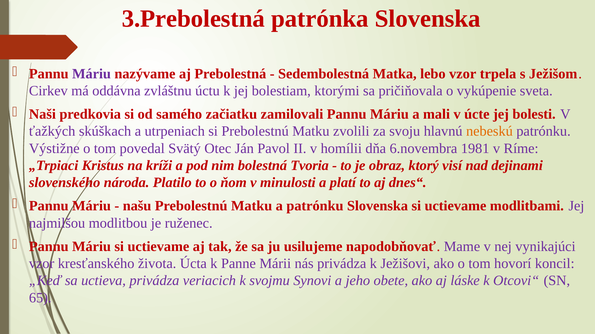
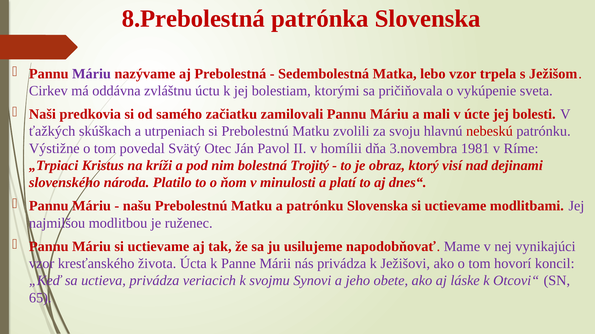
3.Prebolestná: 3.Prebolestná -> 8.Prebolestná
nebeskú colour: orange -> red
6.novembra: 6.novembra -> 3.novembra
Tvoria: Tvoria -> Trojitý
